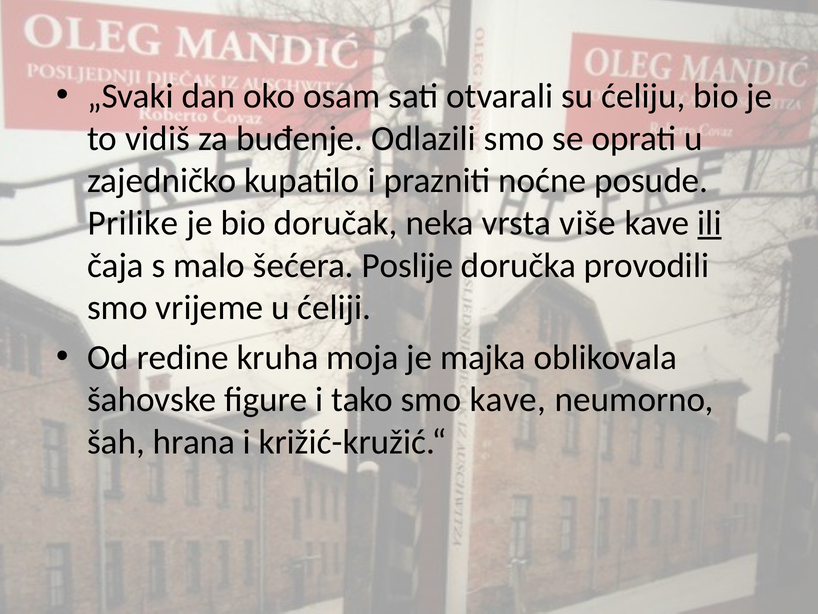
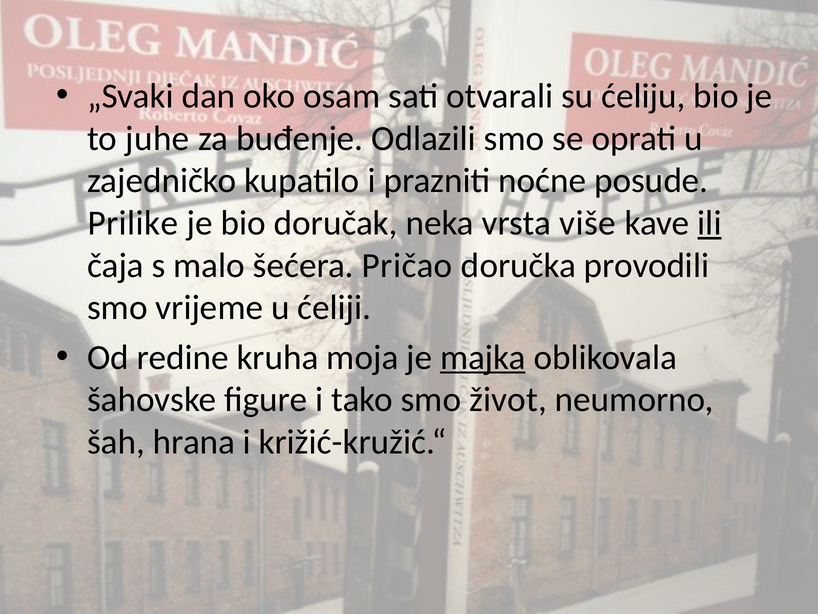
vidiš: vidiš -> juhe
Poslije: Poslije -> Pričao
majka underline: none -> present
smo kave: kave -> život
